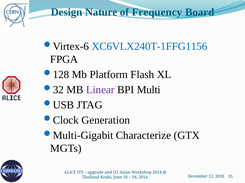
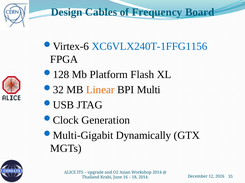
Nature: Nature -> Cables
Linear colour: purple -> orange
Characterize: Characterize -> Dynamically
